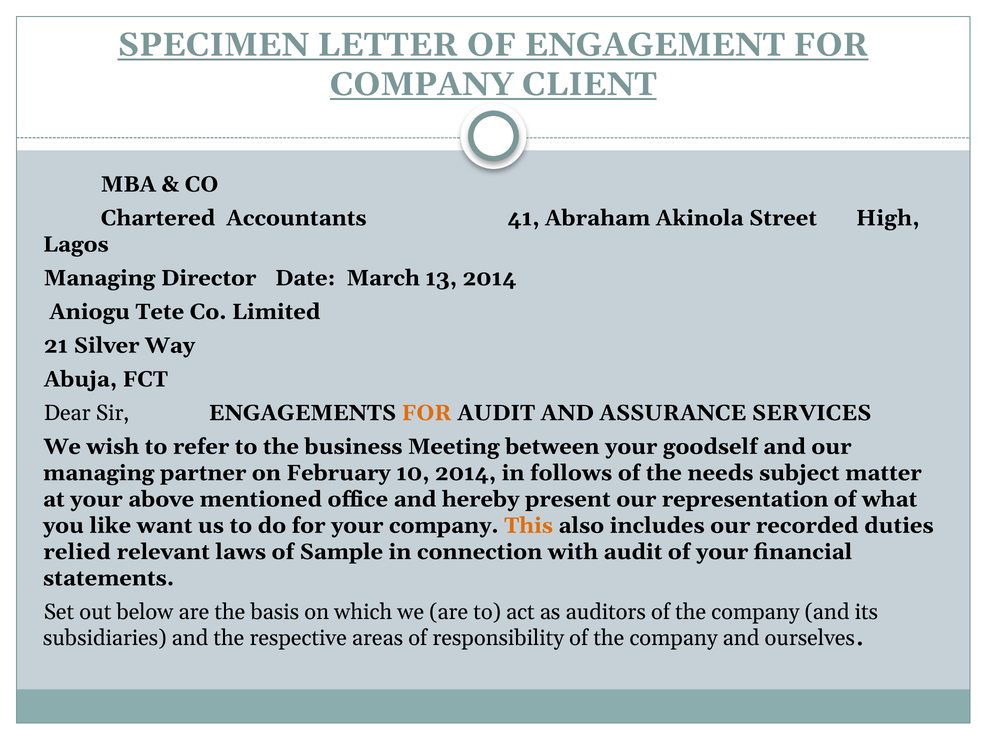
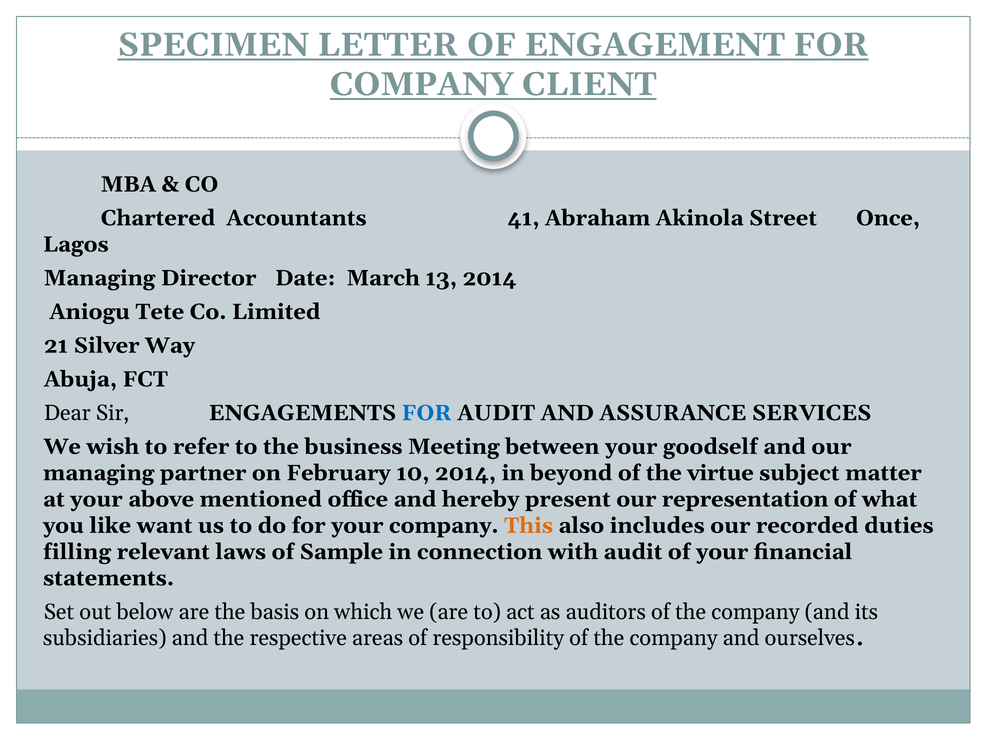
High: High -> Once
FOR at (427, 413) colour: orange -> blue
follows: follows -> beyond
needs: needs -> virtue
relied: relied -> filling
